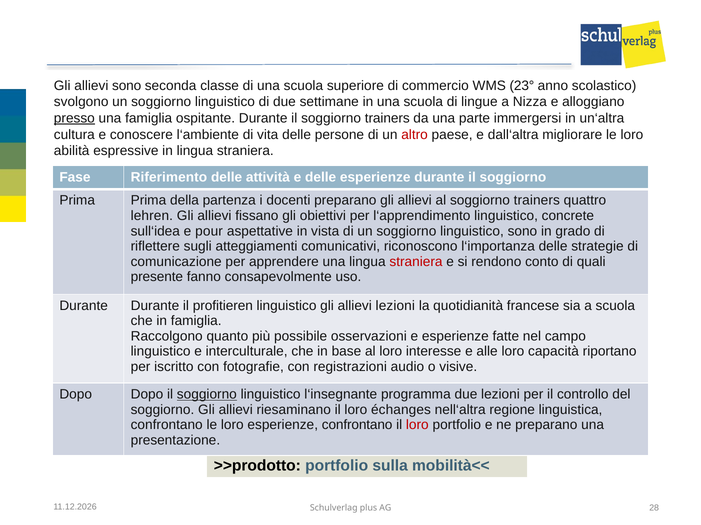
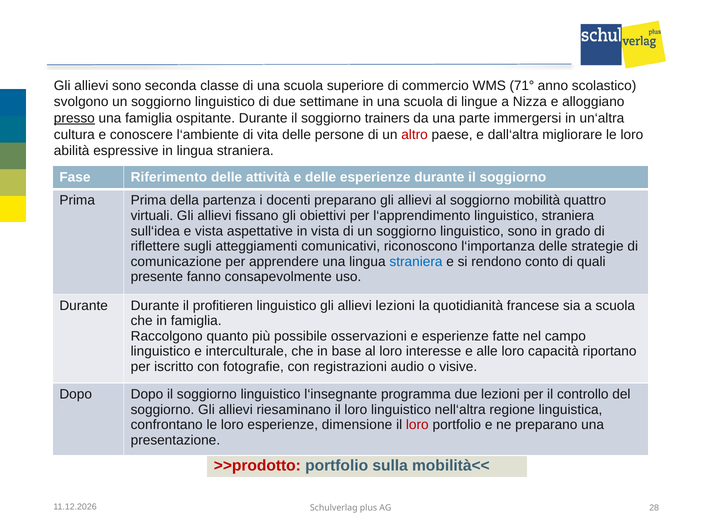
23°: 23° -> 71°
al soggiorno trainers: trainers -> mobilità
lehren: lehren -> virtuali
linguistico concrete: concrete -> straniera
e pour: pour -> vista
straniera at (416, 262) colour: red -> blue
soggiorno at (207, 395) underline: present -> none
loro échanges: échanges -> linguistico
esperienze confrontano: confrontano -> dimensione
>>prodotto colour: black -> red
